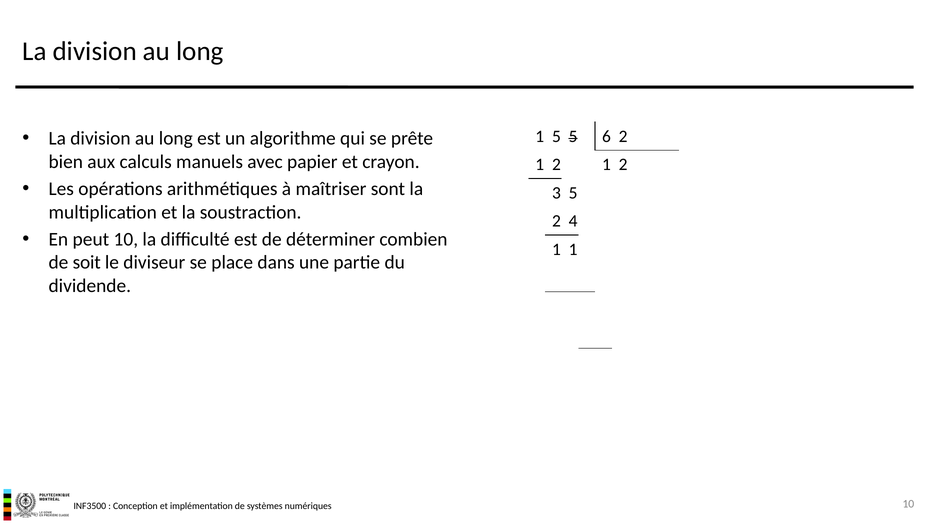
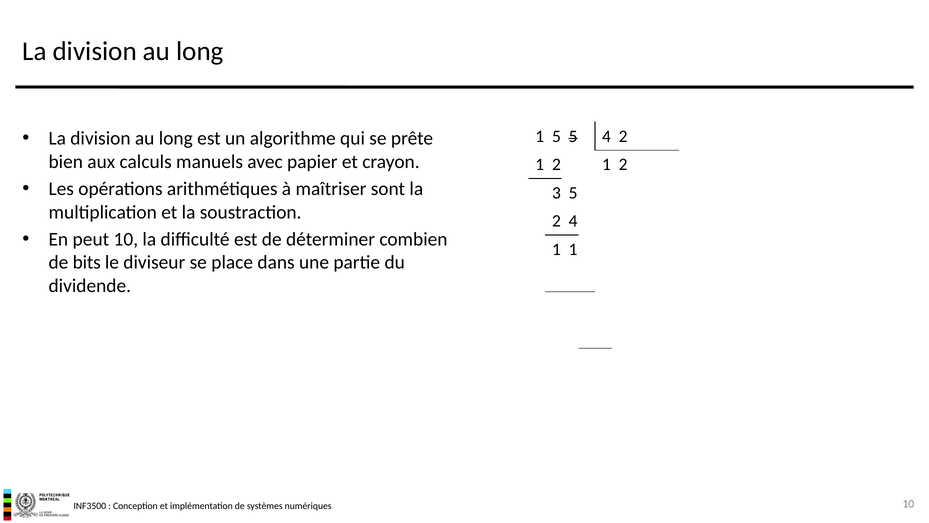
5 6: 6 -> 4
soit: soit -> bits
